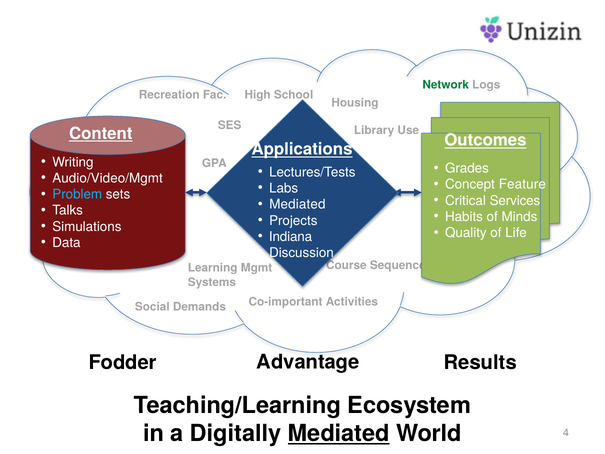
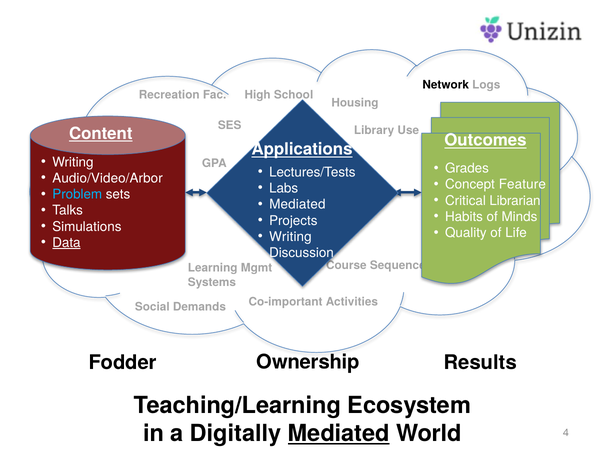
Network colour: green -> black
Audio/Video/Mgmt: Audio/Video/Mgmt -> Audio/Video/Arbor
Services: Services -> Librarian
Indiana at (291, 237): Indiana -> Writing
Data underline: none -> present
Advantage: Advantage -> Ownership
